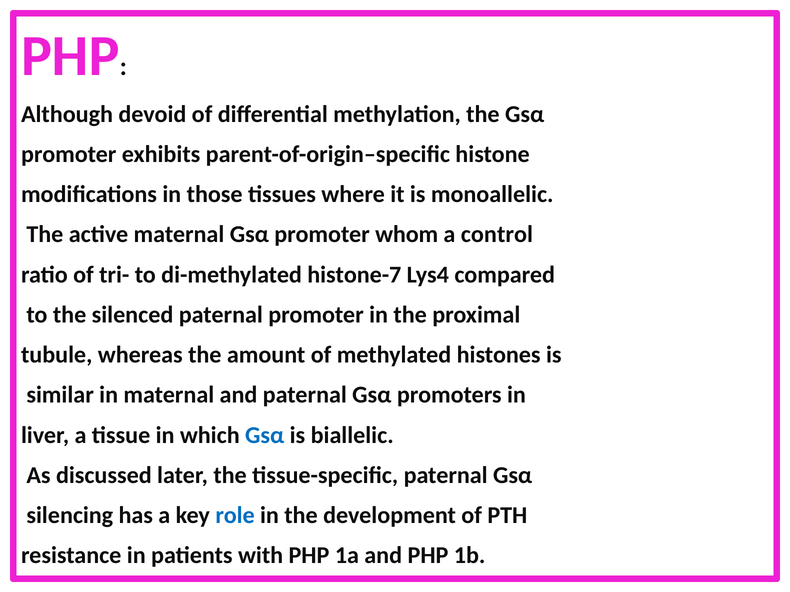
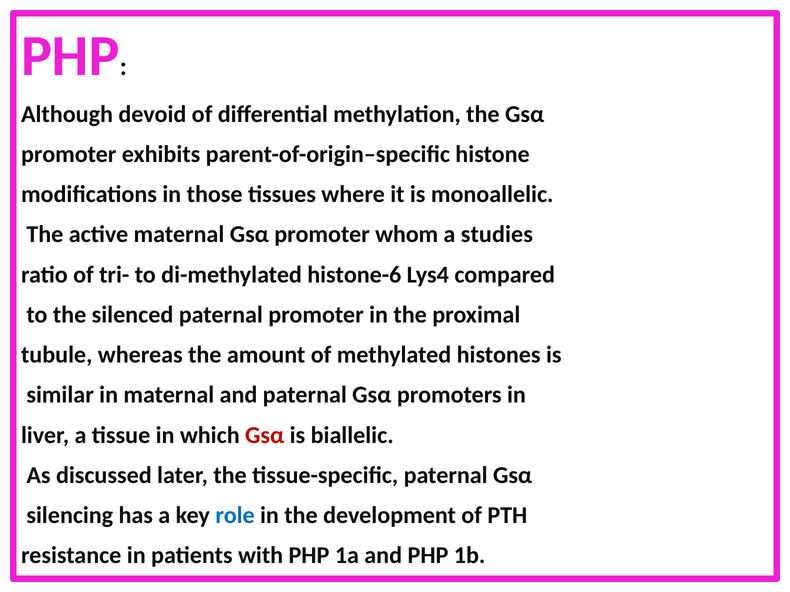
control: control -> studies
histone-7: histone-7 -> histone-6
Gsα at (265, 435) colour: blue -> red
